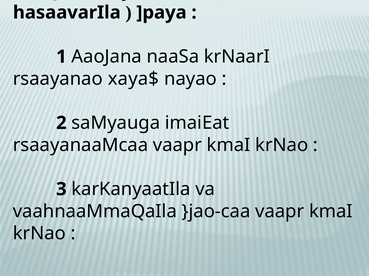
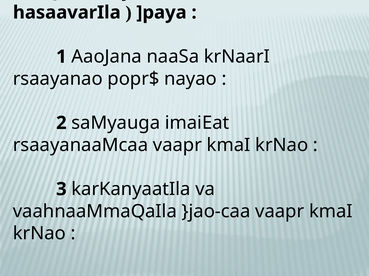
xaya$: xaya$ -> popr$
